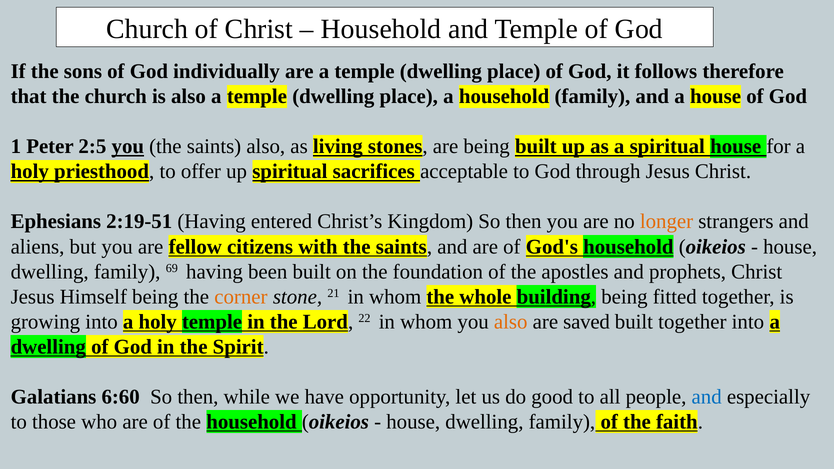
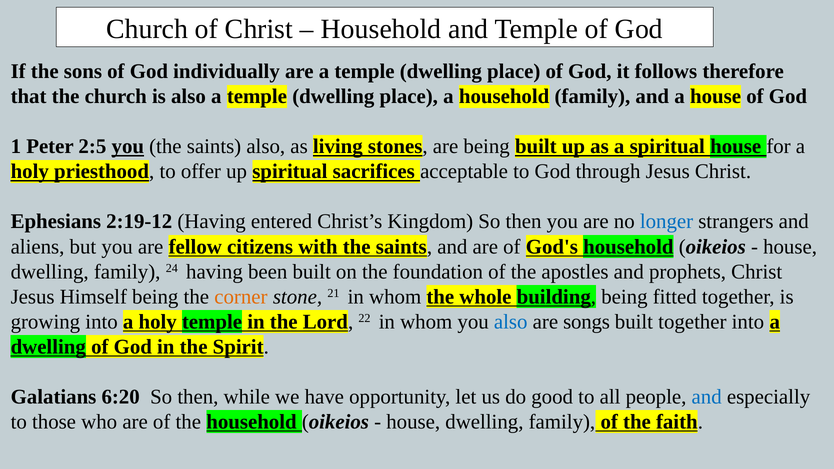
2:19-51: 2:19-51 -> 2:19-12
longer colour: orange -> blue
69: 69 -> 24
also at (511, 322) colour: orange -> blue
saved: saved -> songs
6:60: 6:60 -> 6:20
